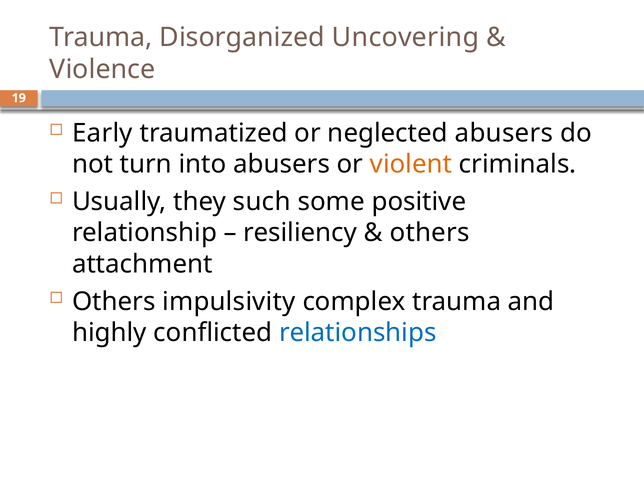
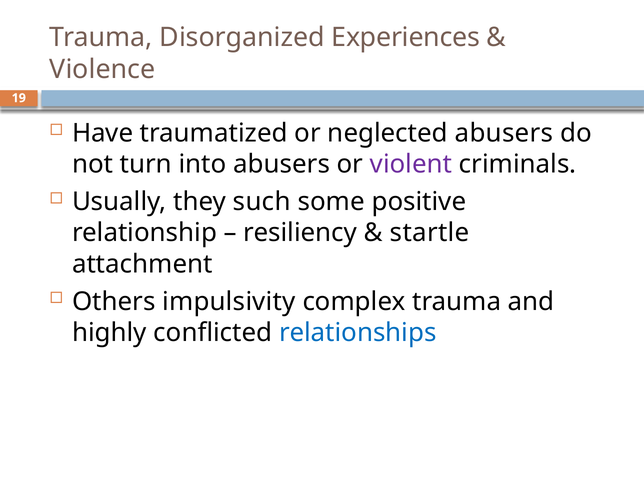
Uncovering: Uncovering -> Experiences
Early: Early -> Have
violent colour: orange -> purple
others at (430, 233): others -> startle
